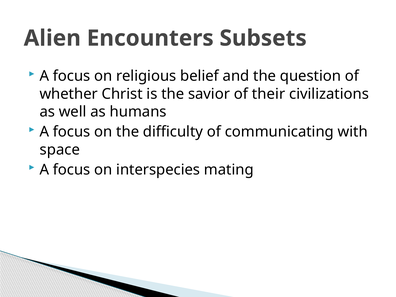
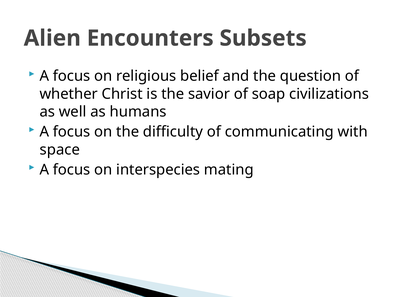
their: their -> soap
